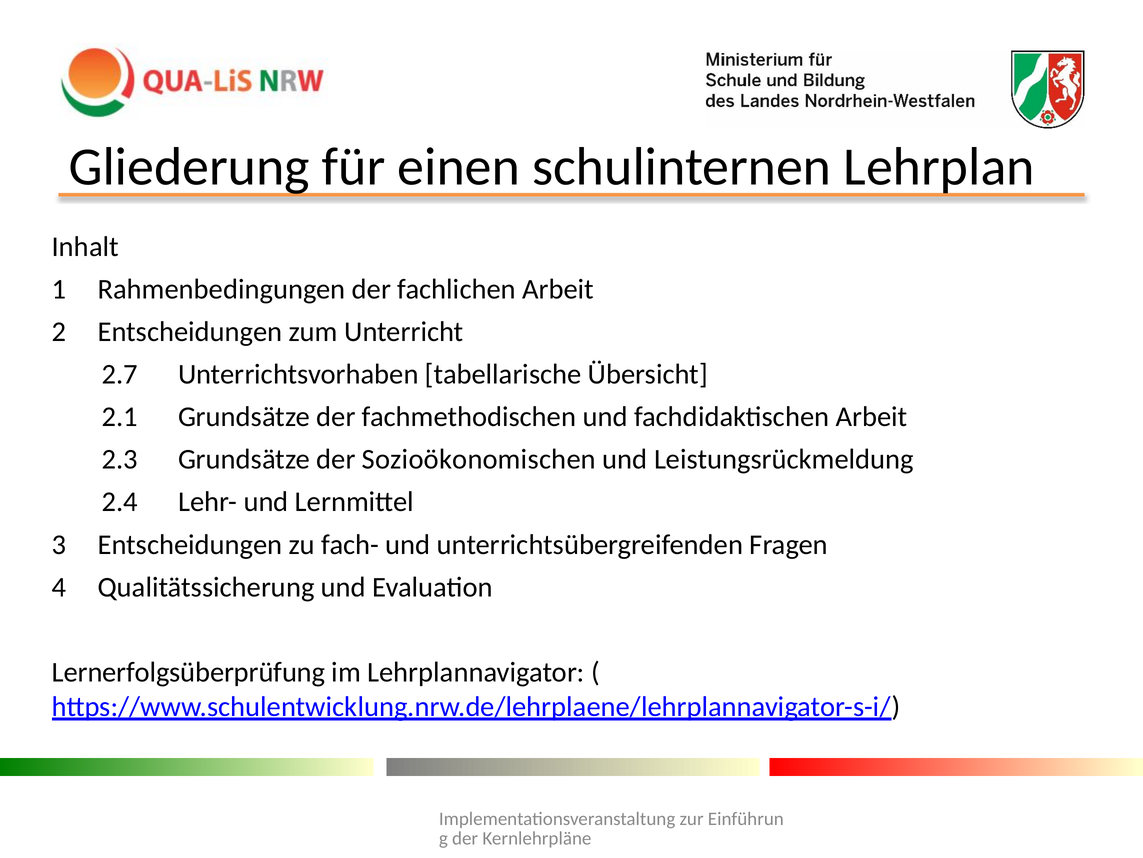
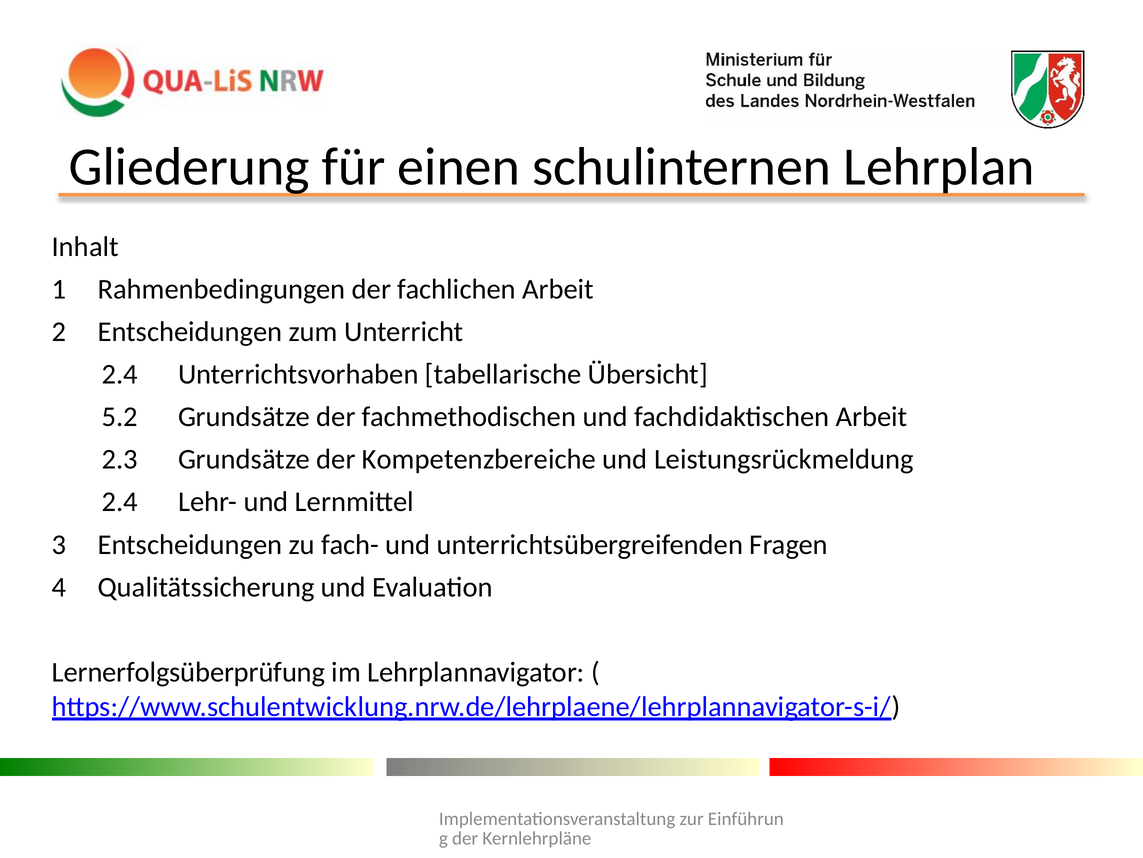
2.7 at (120, 374): 2.7 -> 2.4
2.1: 2.1 -> 5.2
Sozioökonomischen: Sozioökonomischen -> Kompetenzbereiche
